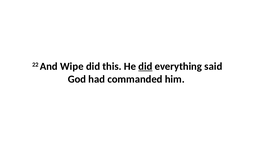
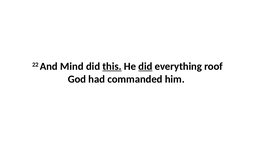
Wipe: Wipe -> Mind
this underline: none -> present
said: said -> roof
